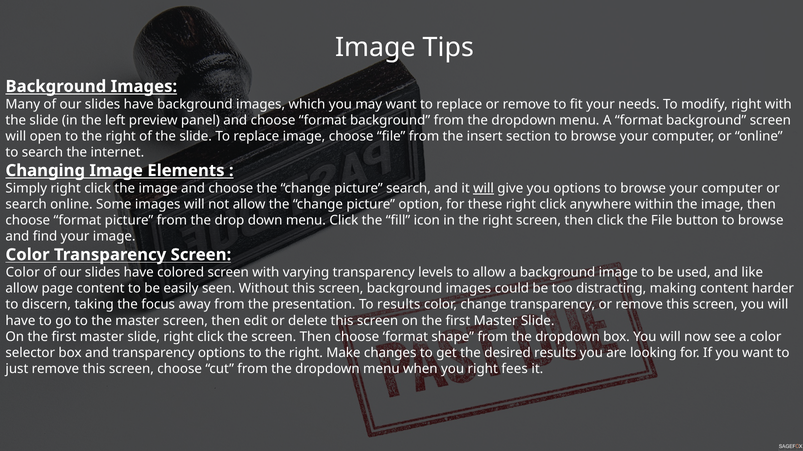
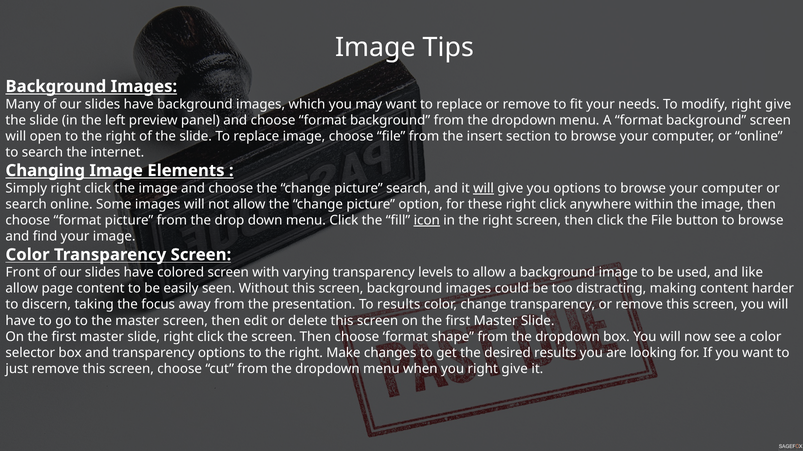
modify right with: with -> give
icon underline: none -> present
Color at (23, 273): Color -> Front
you right fees: fees -> give
